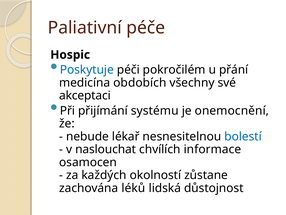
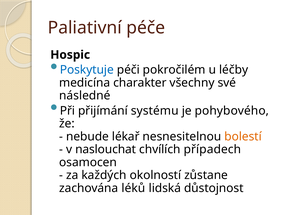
přání: přání -> léčby
obdobích: obdobích -> charakter
akceptaci: akceptaci -> následné
onemocnění: onemocnění -> pohybového
bolestí colour: blue -> orange
informace: informace -> případech
